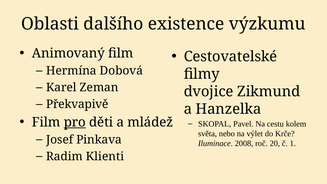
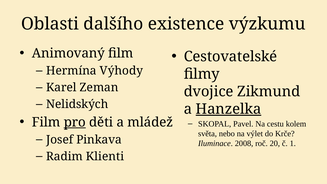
Dobová: Dobová -> Výhody
Překvapivě: Překvapivě -> Nelidských
Hanzelka underline: none -> present
